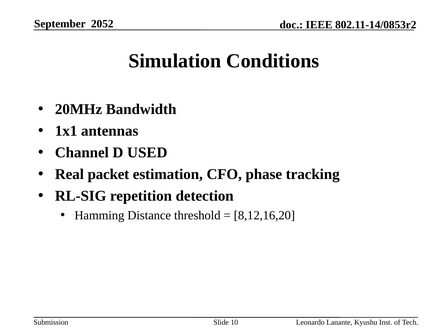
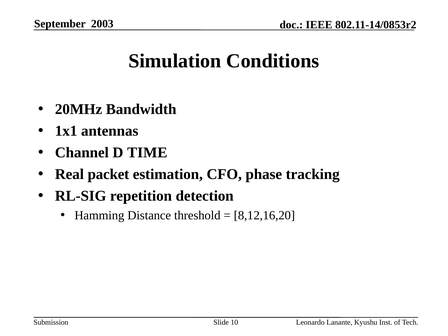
2052: 2052 -> 2003
USED: USED -> TIME
